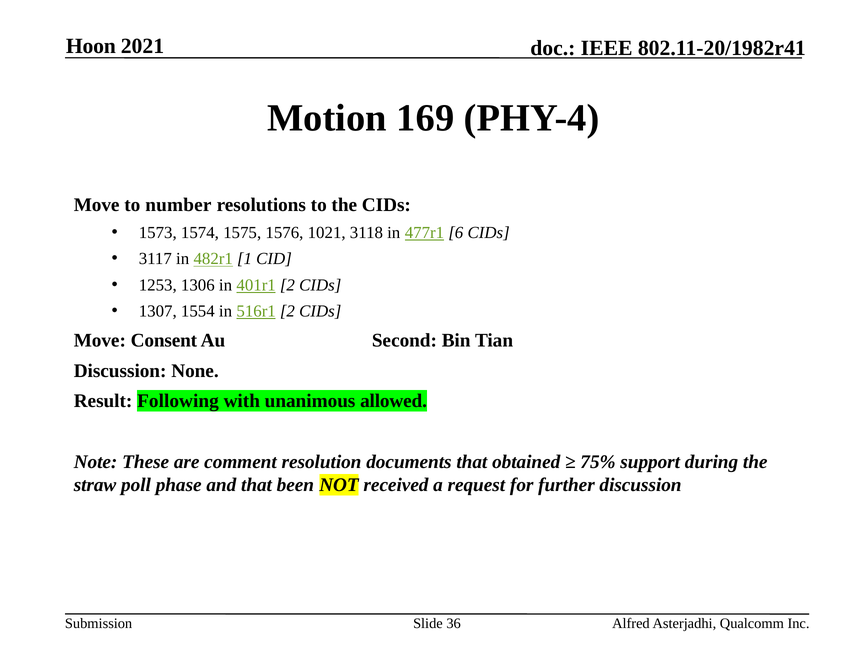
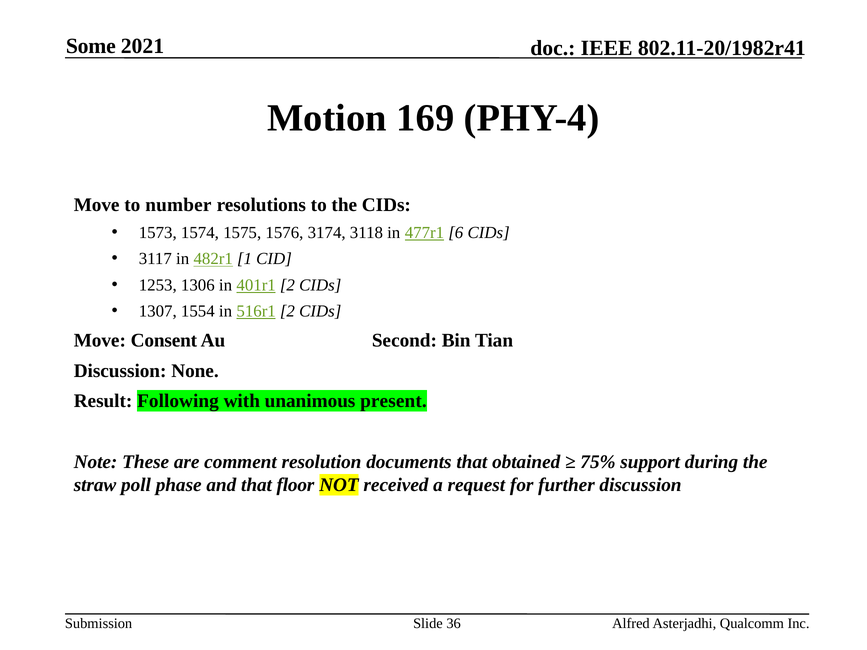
Hoon: Hoon -> Some
1021: 1021 -> 3174
allowed: allowed -> present
been: been -> floor
